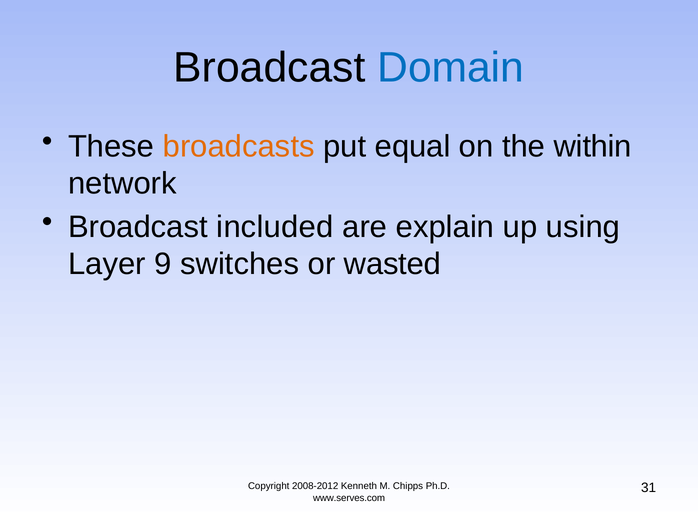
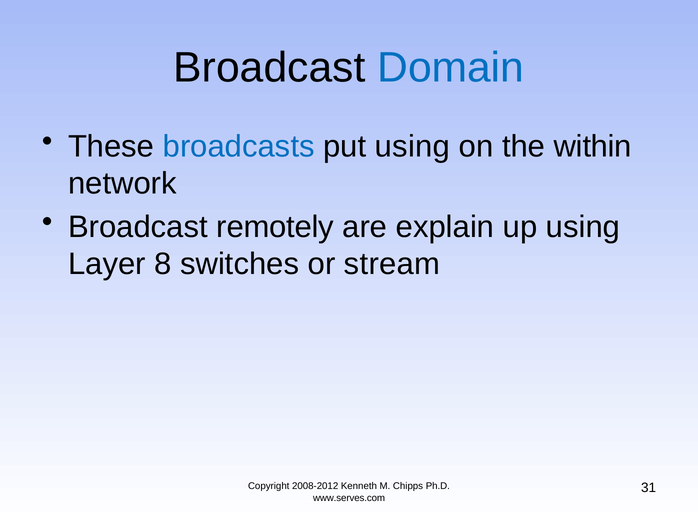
broadcasts colour: orange -> blue
put equal: equal -> using
included: included -> remotely
9: 9 -> 8
wasted: wasted -> stream
